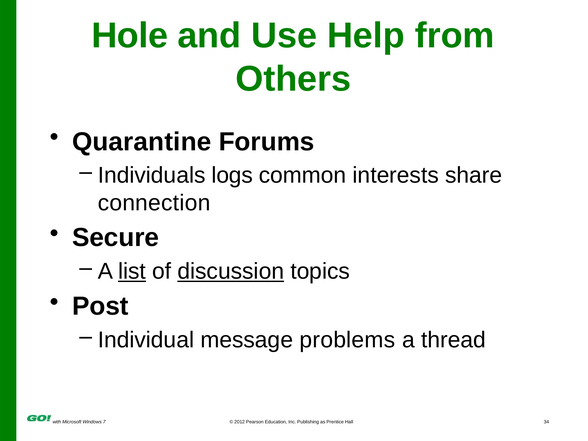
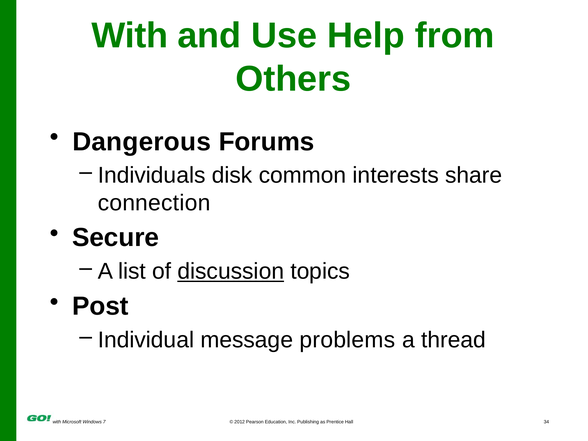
Hole at (130, 36): Hole -> With
Quarantine: Quarantine -> Dangerous
logs: logs -> disk
list underline: present -> none
